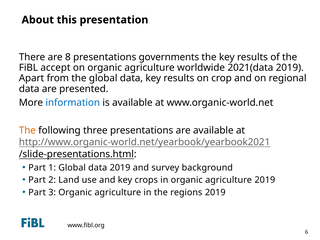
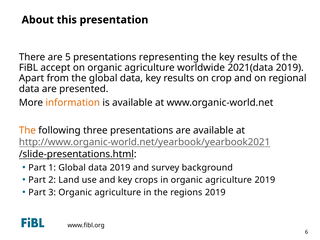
8: 8 -> 5
governments: governments -> representing
information colour: blue -> orange
